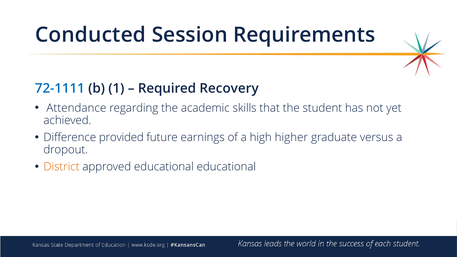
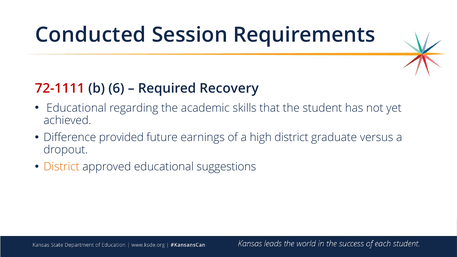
72-1111 colour: blue -> red
1: 1 -> 6
Attendance at (76, 108): Attendance -> Educational
high higher: higher -> district
educational educational: educational -> suggestions
